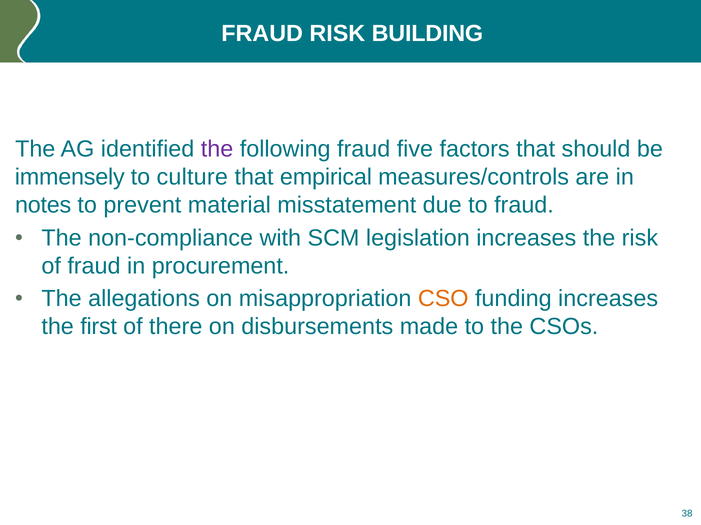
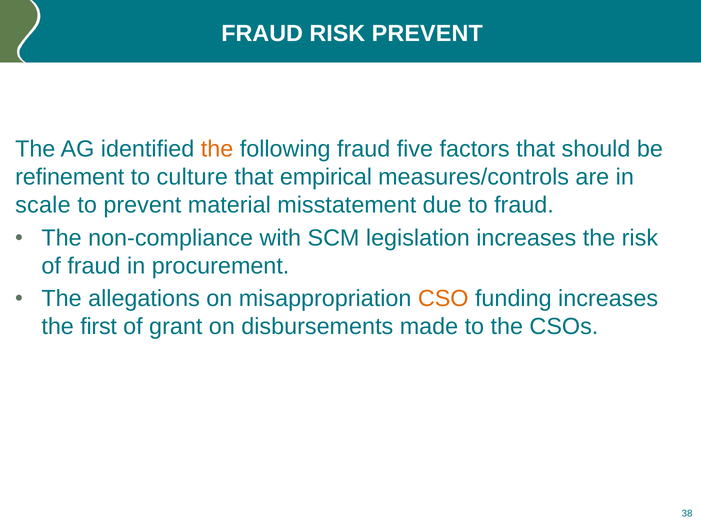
RISK BUILDING: BUILDING -> PREVENT
the at (217, 149) colour: purple -> orange
immensely: immensely -> refinement
notes: notes -> scale
there: there -> grant
